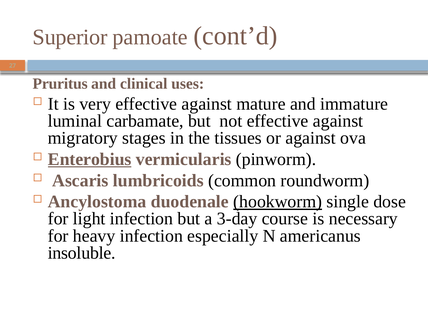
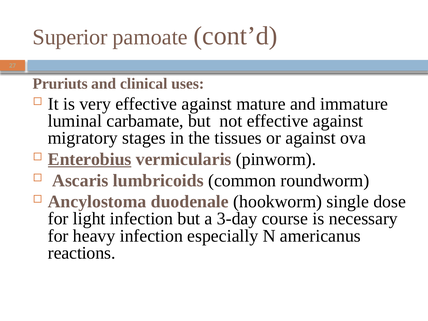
Pruritus: Pruritus -> Pruriuts
hookworm underline: present -> none
insoluble: insoluble -> reactions
